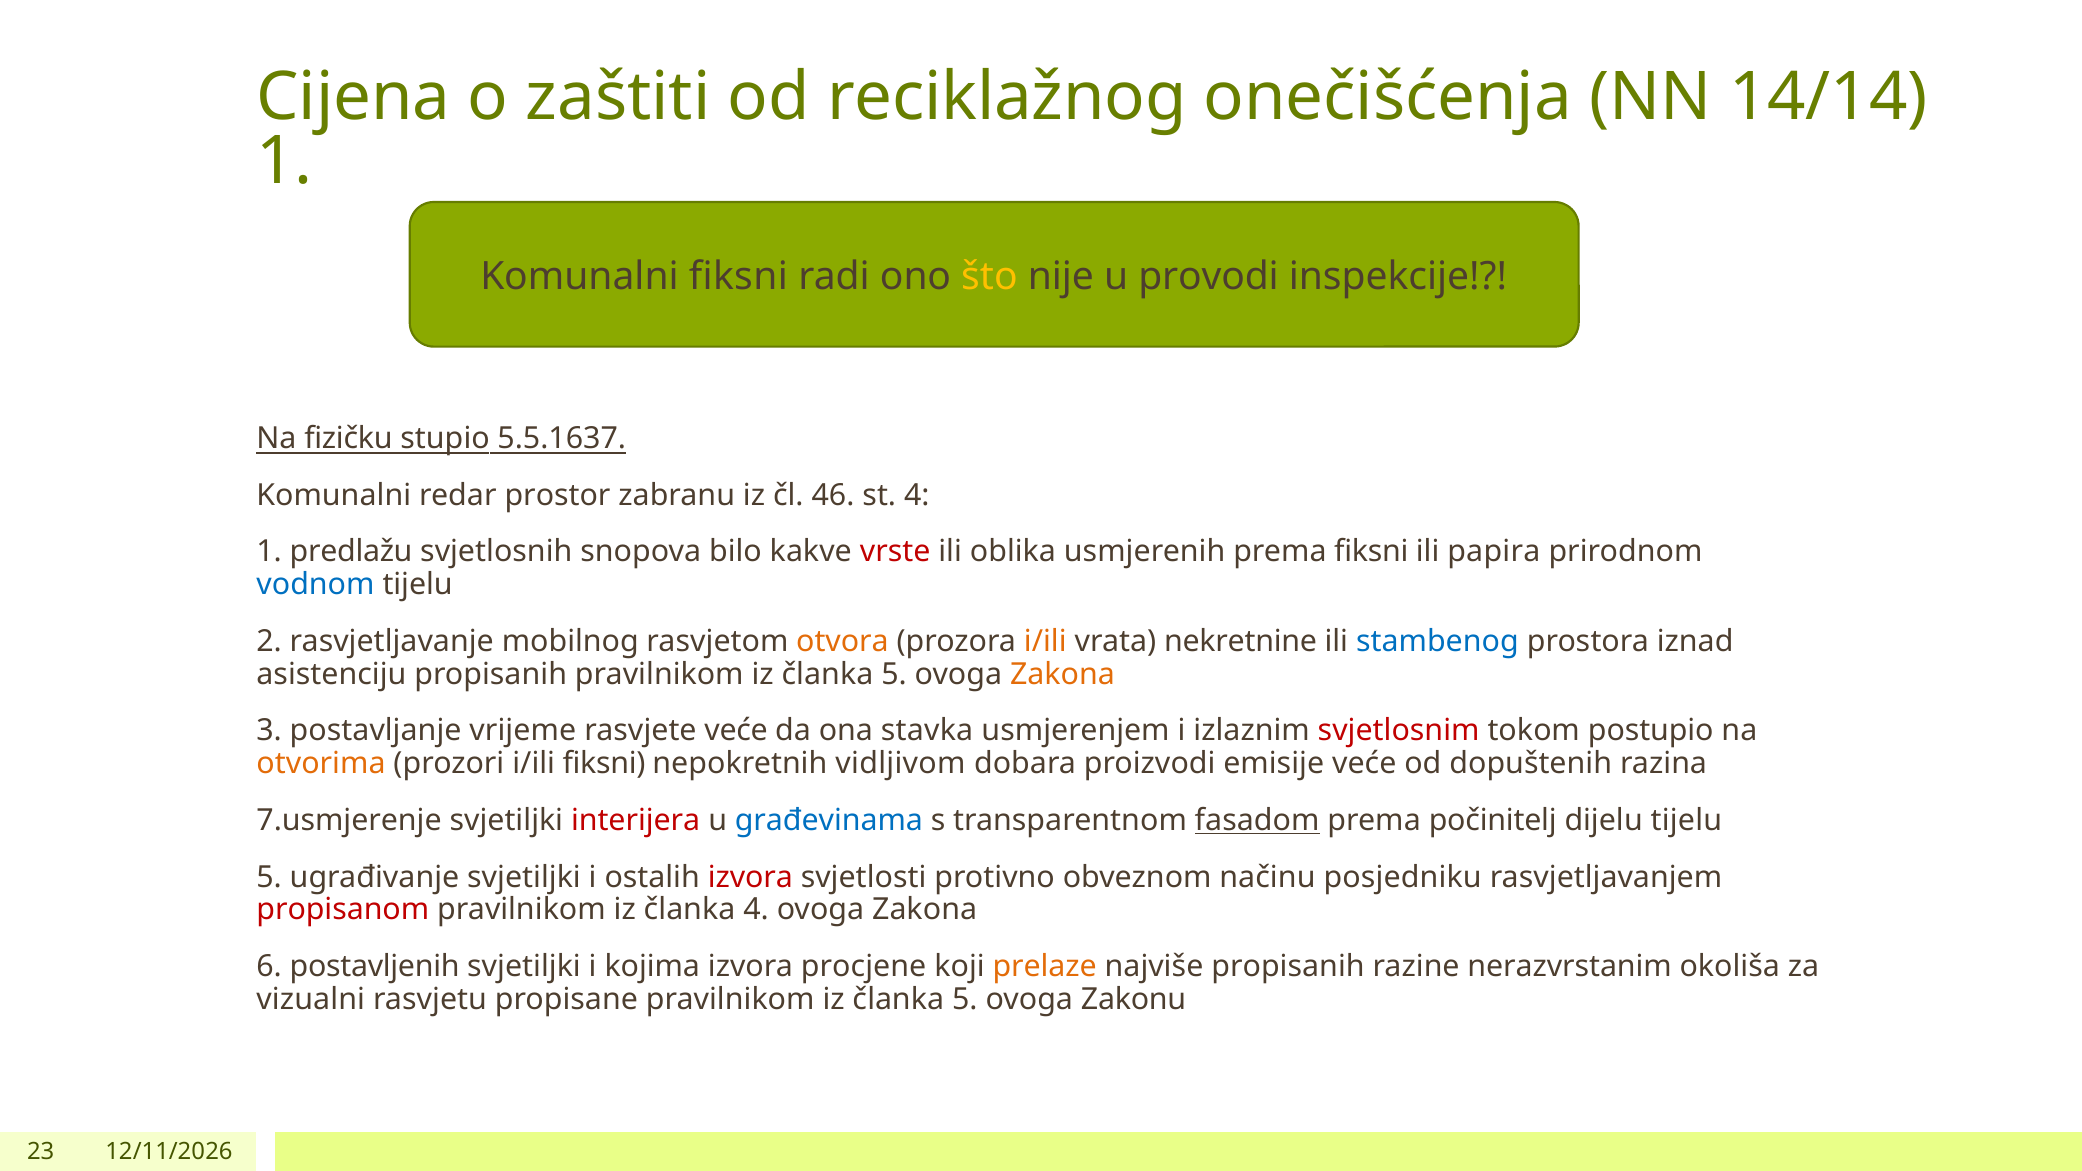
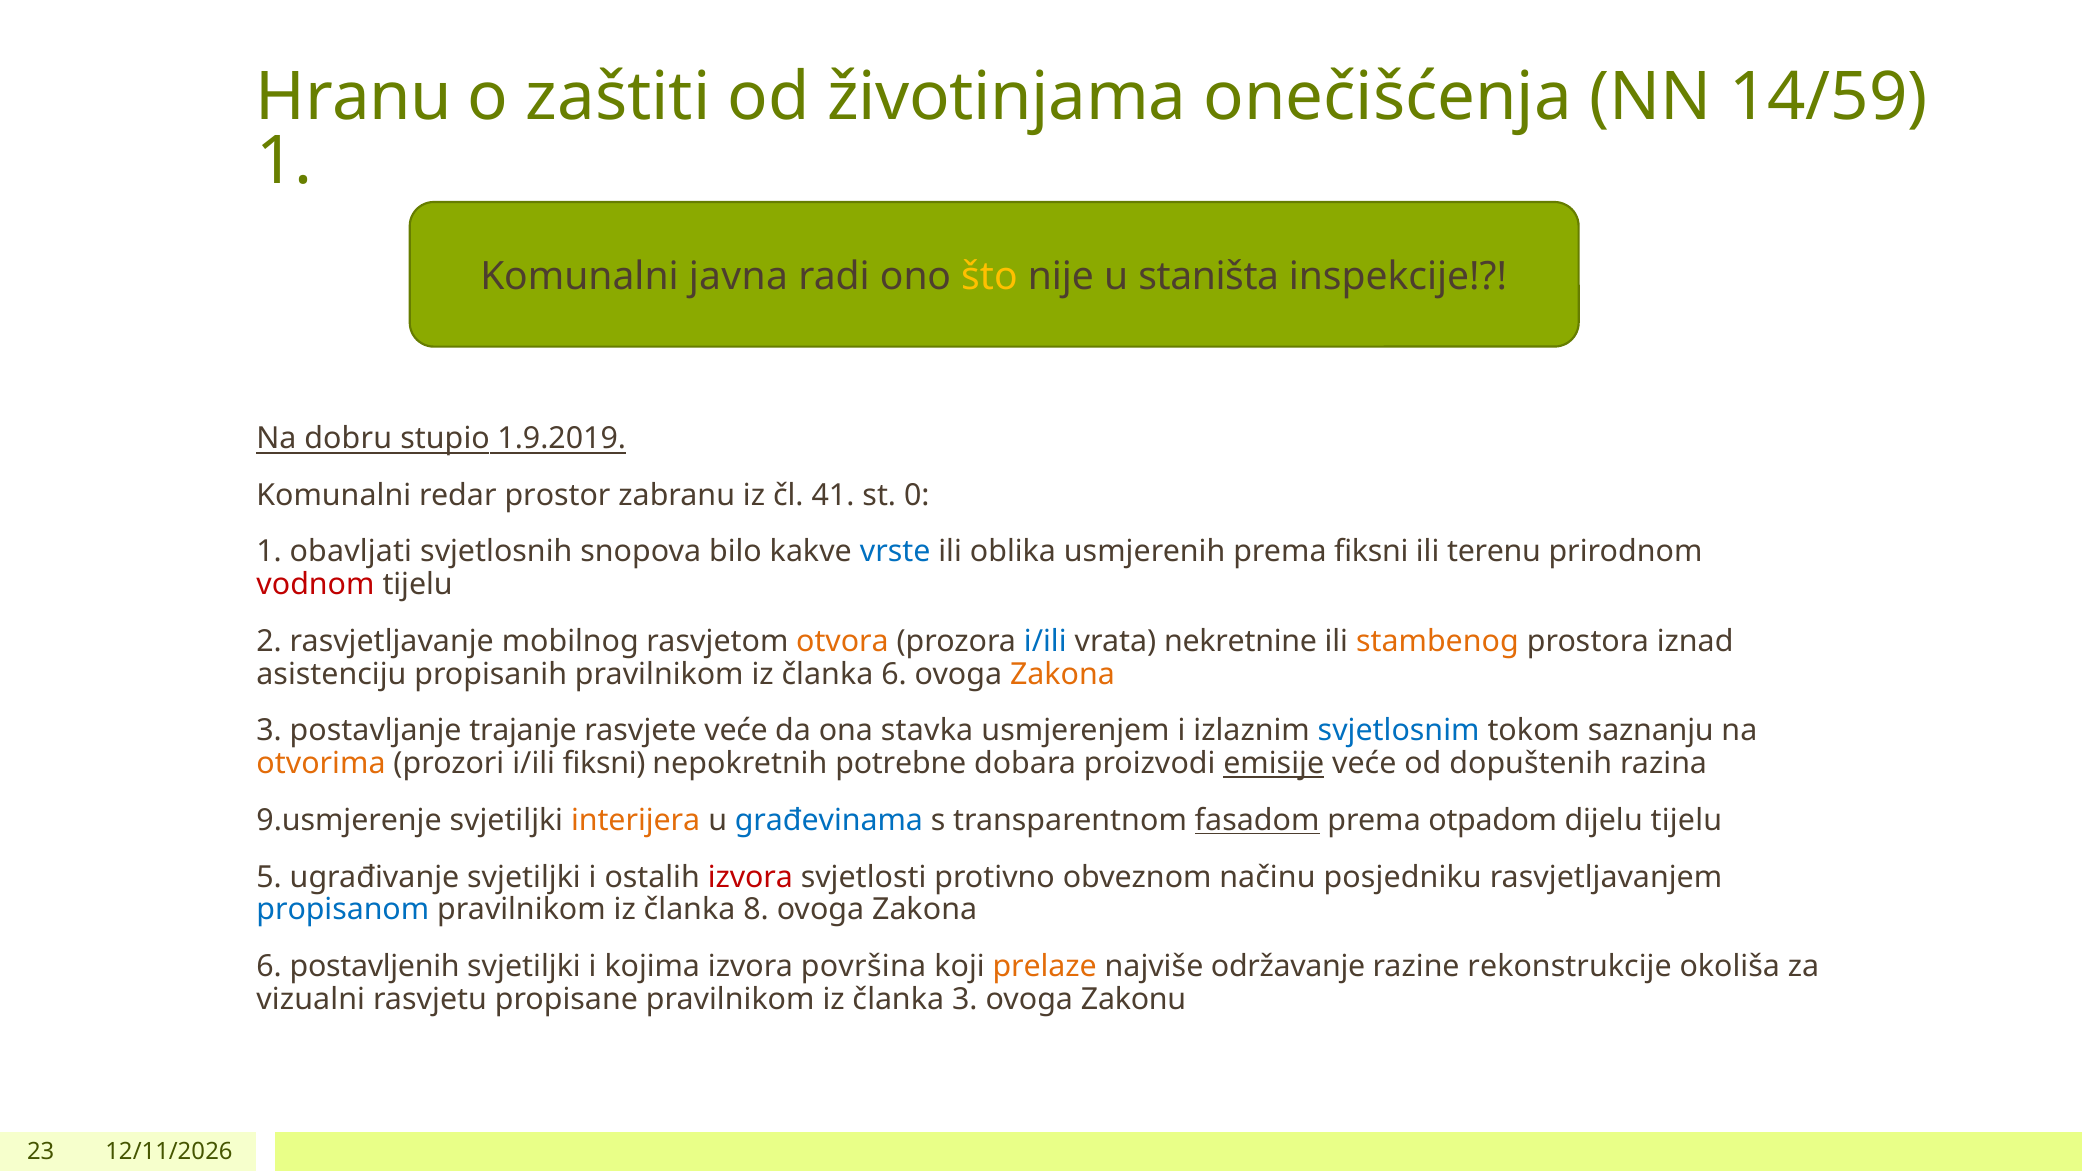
Cijena: Cijena -> Hranu
reciklažnog: reciklažnog -> životinjama
14/14: 14/14 -> 14/59
Komunalni fiksni: fiksni -> javna
provodi: provodi -> staništa
fizičku: fizičku -> dobru
5.5.1637: 5.5.1637 -> 1.9.2019
46: 46 -> 41
st 4: 4 -> 0
predlažu: predlažu -> obavljati
vrste colour: red -> blue
papira: papira -> terenu
vodnom colour: blue -> red
i/ili at (1045, 641) colour: orange -> blue
stambenog colour: blue -> orange
5 at (894, 674): 5 -> 6
vrijeme: vrijeme -> trajanje
svjetlosnim colour: red -> blue
postupio: postupio -> saznanju
vidljivom: vidljivom -> potrebne
emisije underline: none -> present
7.usmjerenje: 7.usmjerenje -> 9.usmjerenje
interijera colour: red -> orange
počinitelj: počinitelj -> otpadom
propisanom colour: red -> blue
članka 4: 4 -> 8
procjene: procjene -> površina
najviše propisanih: propisanih -> održavanje
nerazvrstanim: nerazvrstanim -> rekonstrukcije
5 at (965, 1000): 5 -> 3
